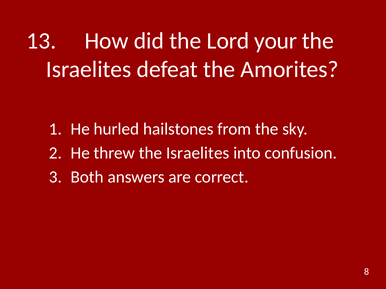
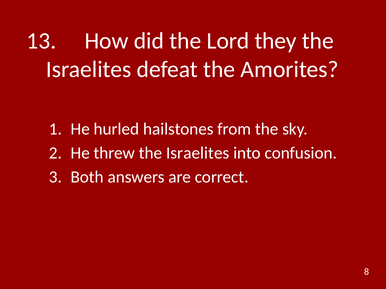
your: your -> they
